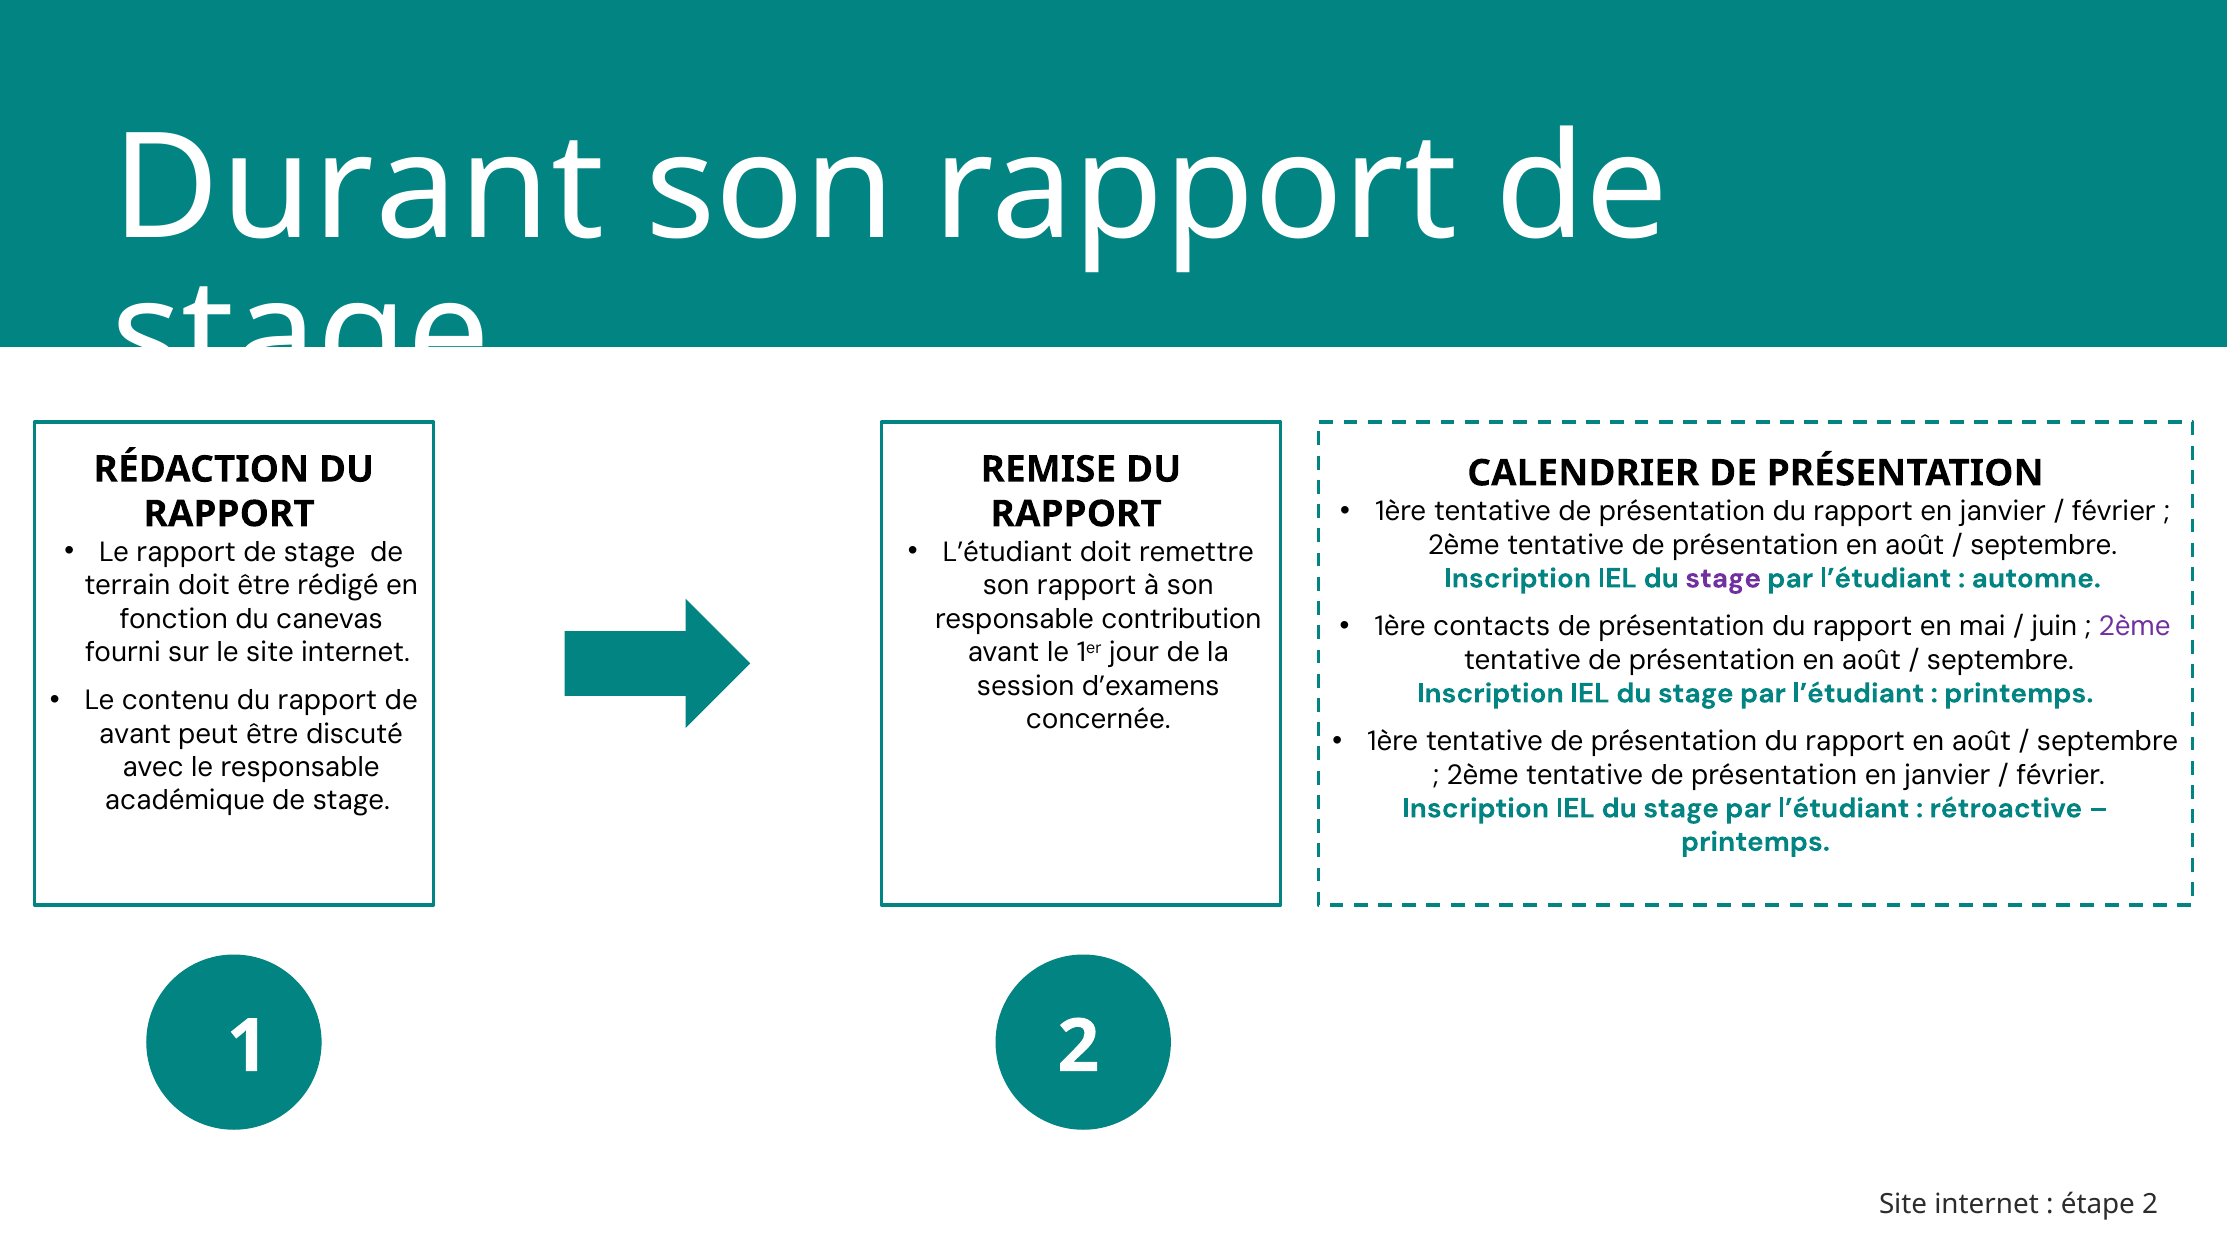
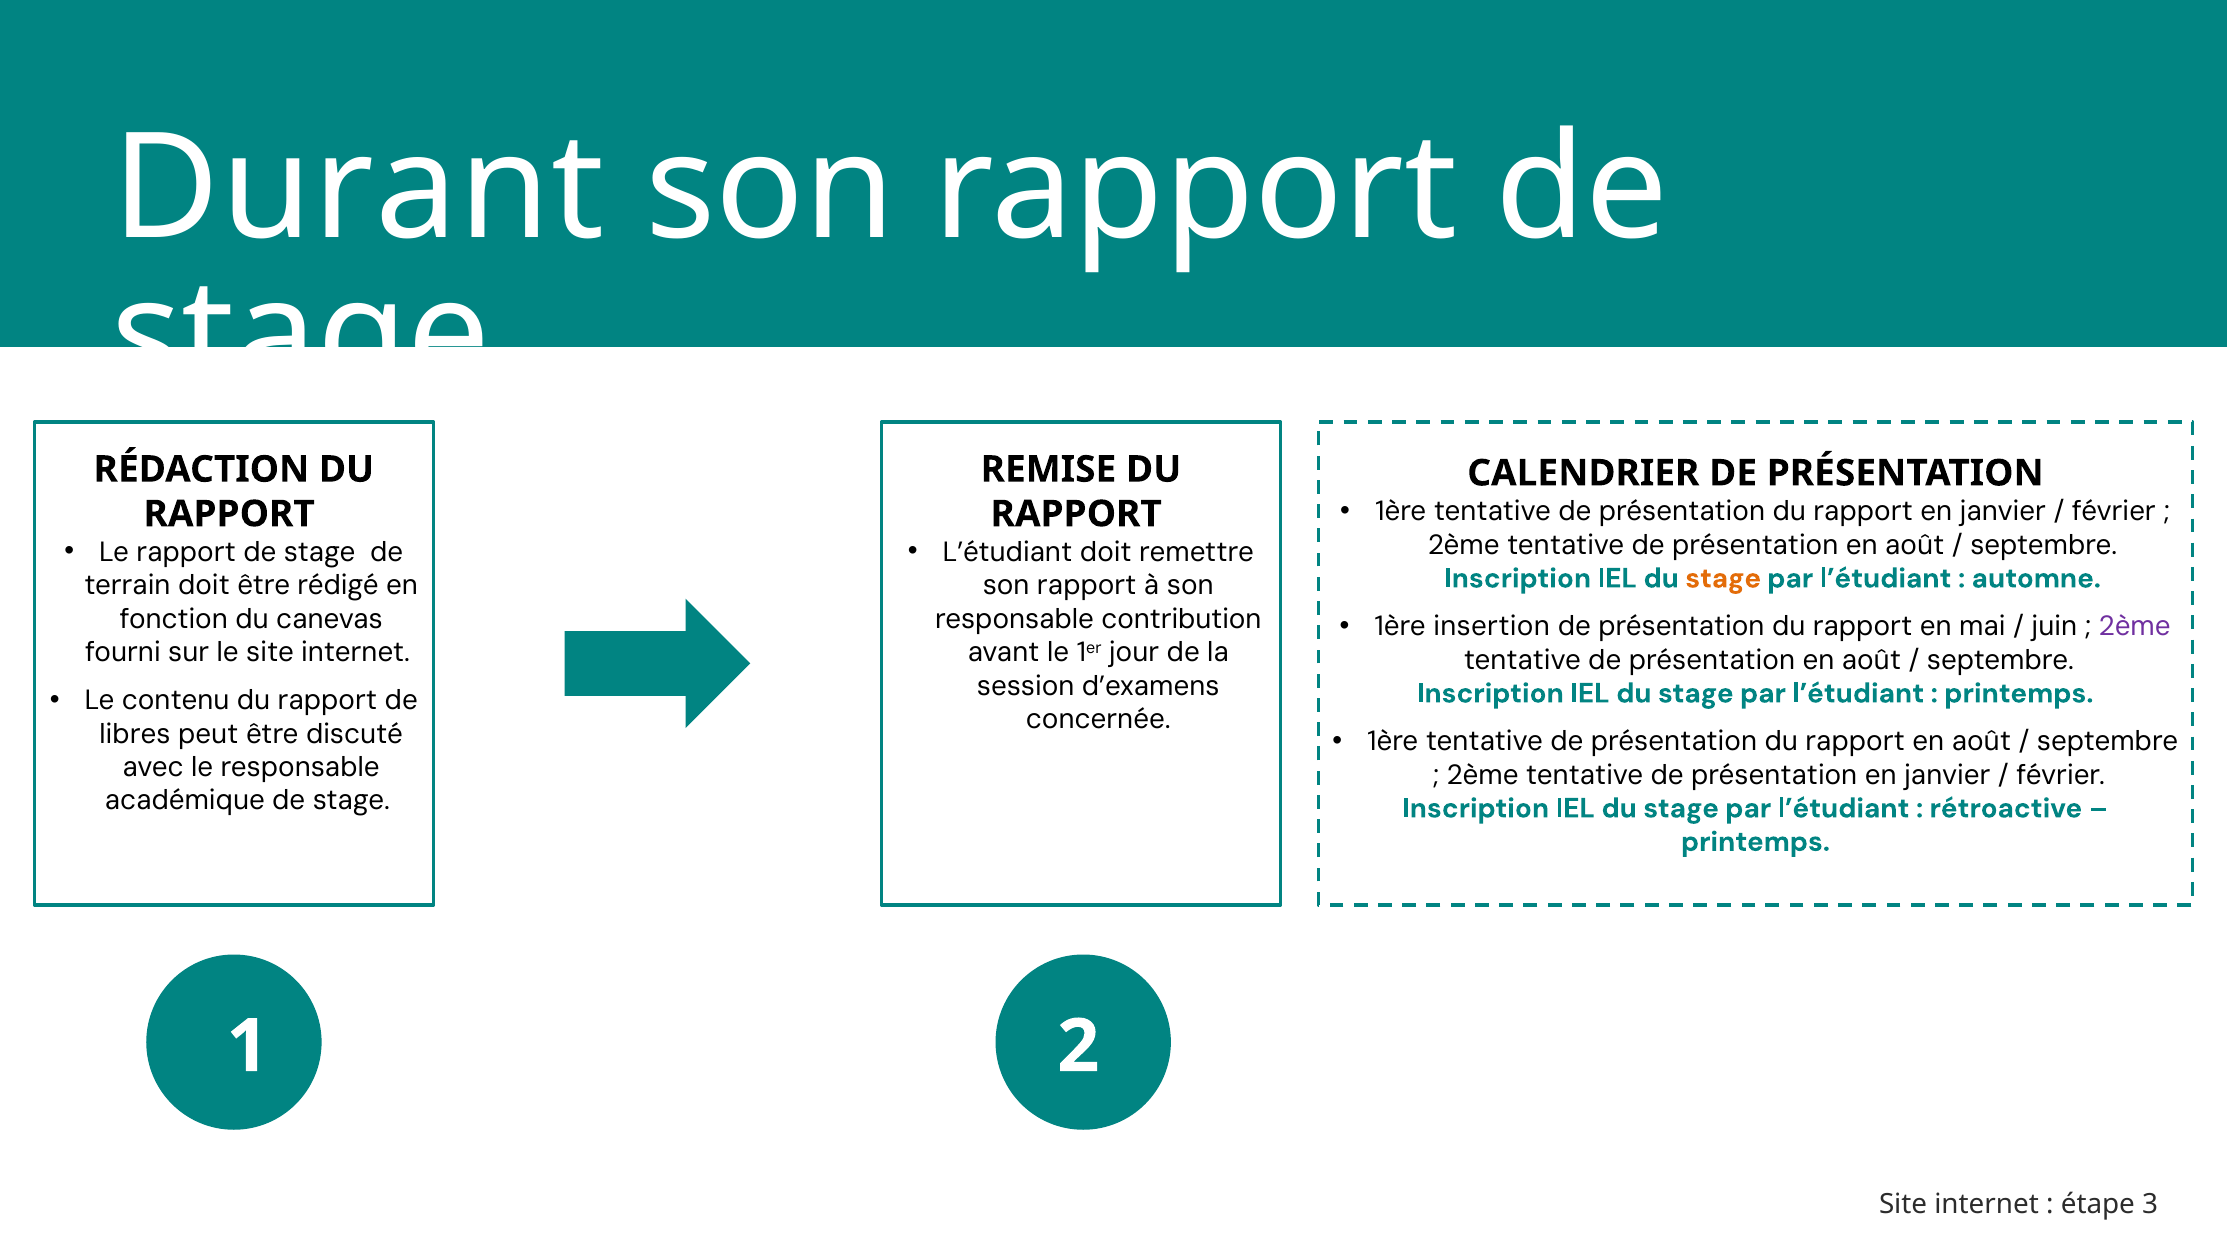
stage at (1723, 579) colour: purple -> orange
contacts: contacts -> insertion
avant at (135, 734): avant -> libres
étape 2: 2 -> 3
